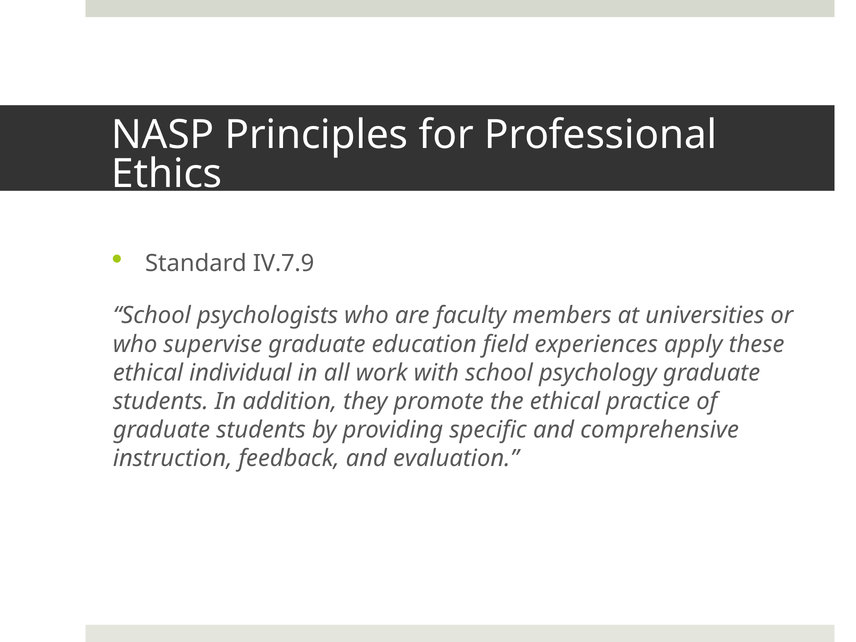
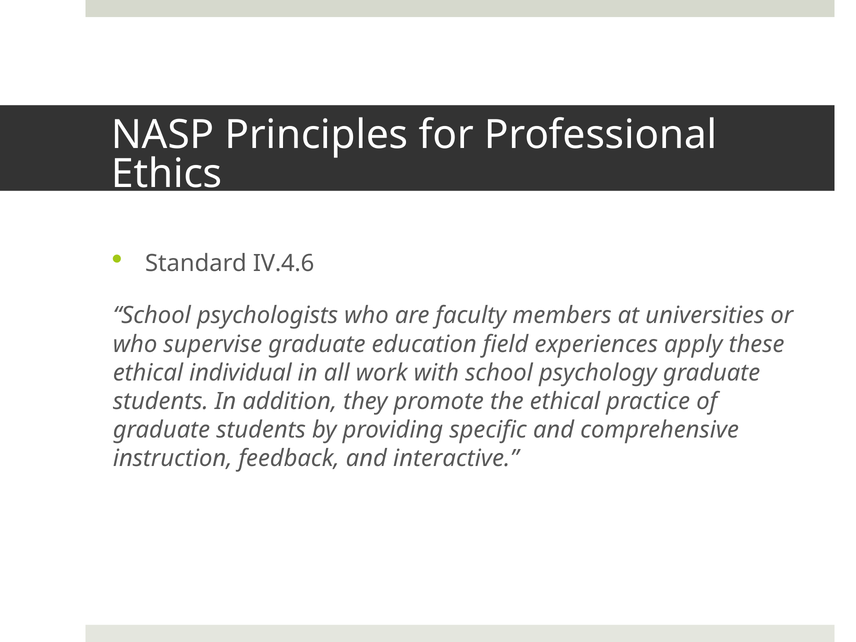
IV.7.9: IV.7.9 -> IV.4.6
evaluation: evaluation -> interactive
